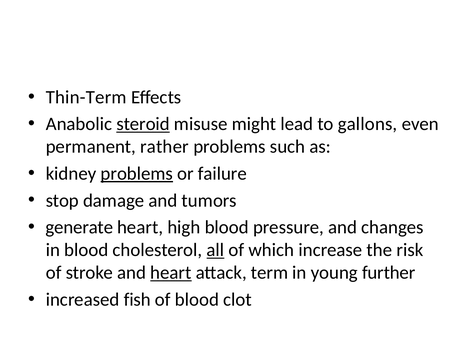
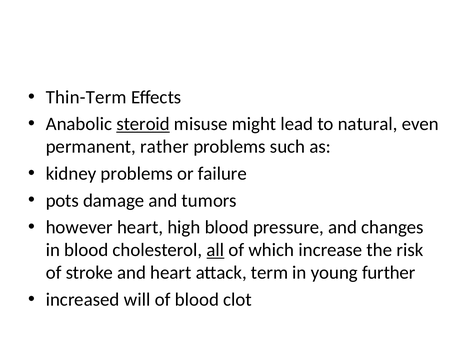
gallons: gallons -> natural
problems at (137, 173) underline: present -> none
stop: stop -> pots
generate: generate -> however
heart at (171, 272) underline: present -> none
fish: fish -> will
